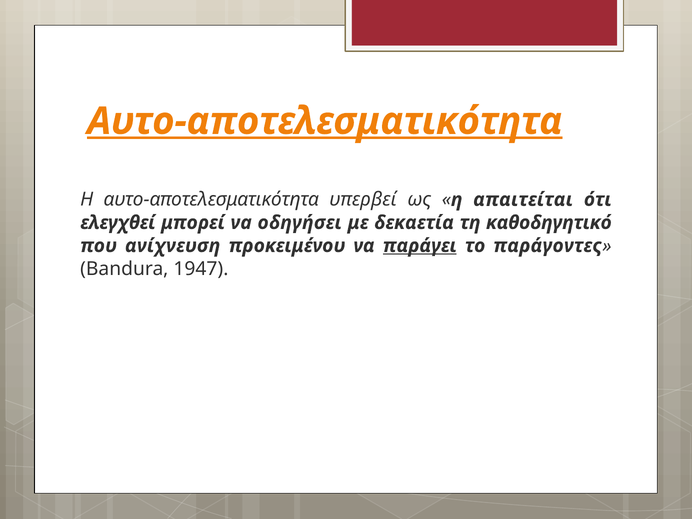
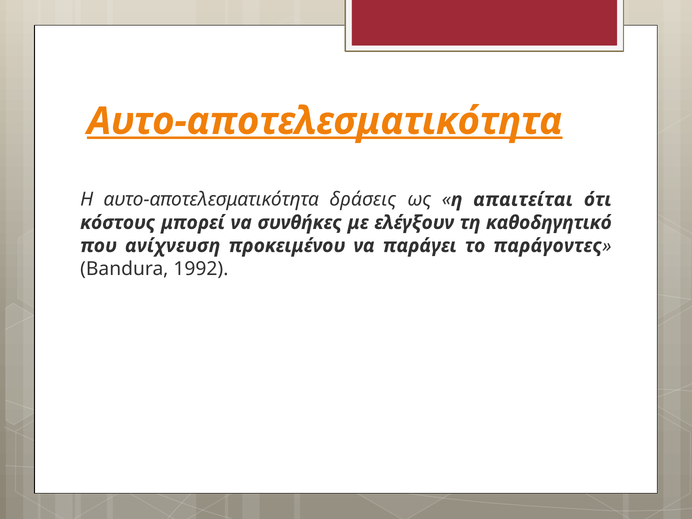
υπερβεί: υπερβεί -> δράσεις
ελεγχθεί: ελεγχθεί -> κόστους
οδηγήσει: οδηγήσει -> συνθήκες
δεκαετία: δεκαετία -> ελέγξουν
παράγει underline: present -> none
1947: 1947 -> 1992
